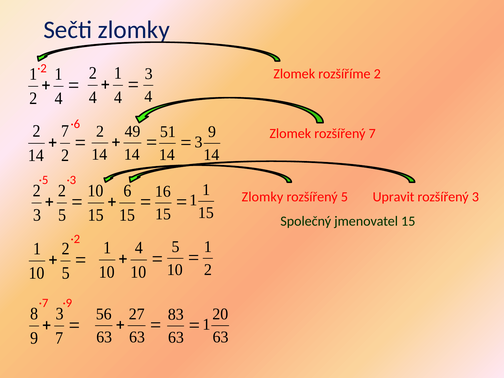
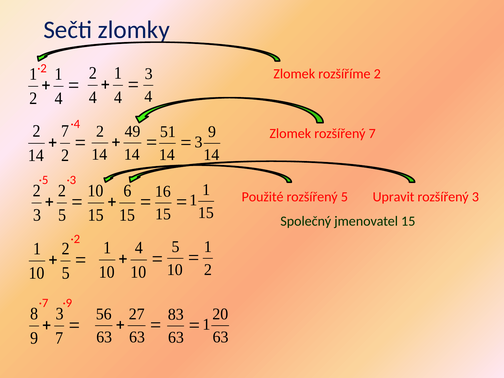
·6: ·6 -> ·4
Zlomky at (262, 197): Zlomky -> Použité
